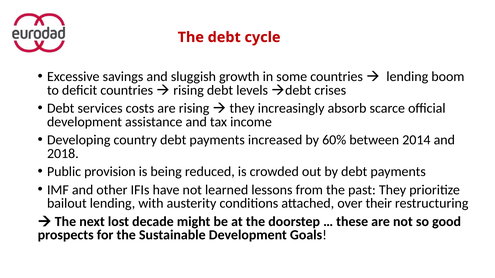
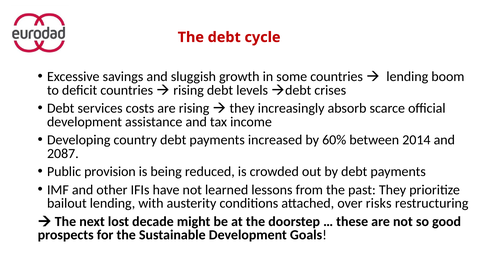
2018: 2018 -> 2087
their: their -> risks
